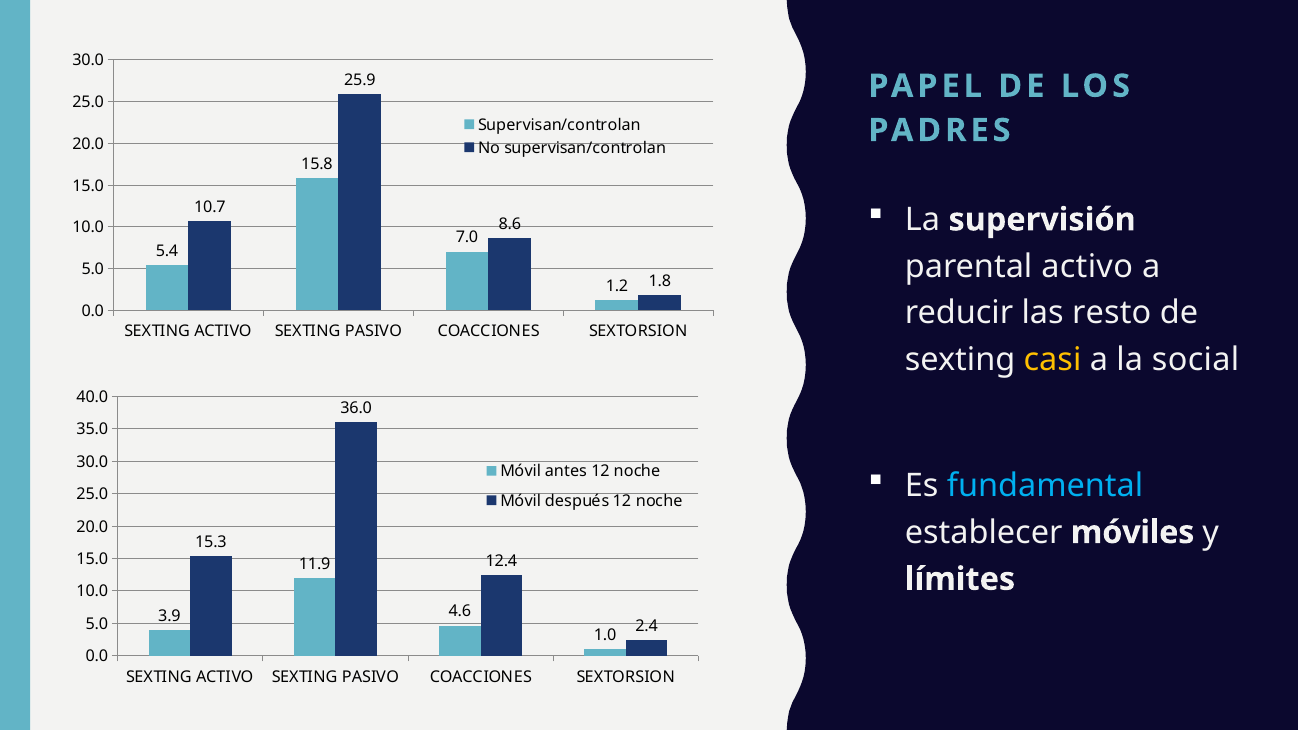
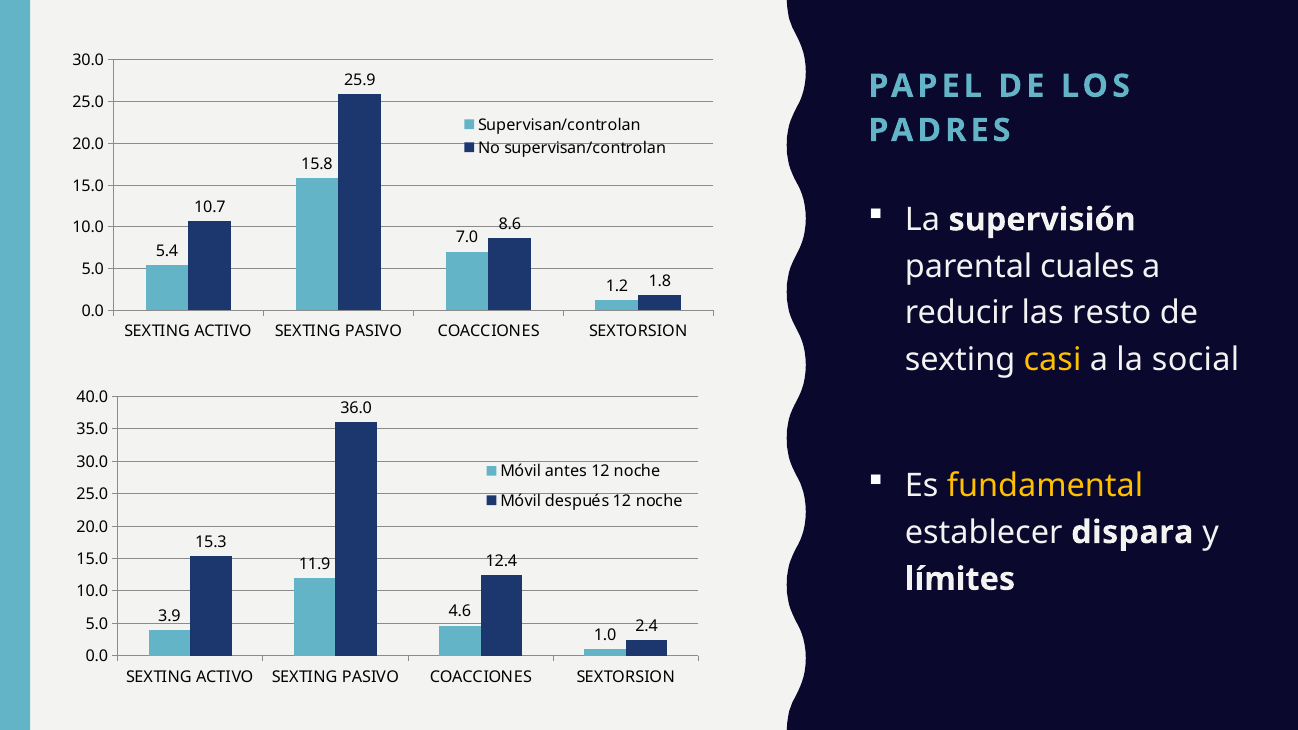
parental activo: activo -> cuales
fundamental colour: light blue -> yellow
móviles: móviles -> dispara
